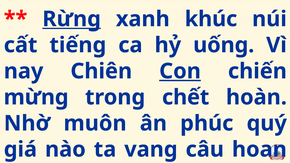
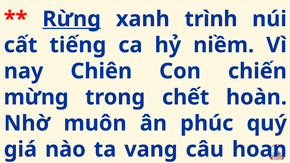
khúc: khúc -> trình
uống: uống -> niềm
Con underline: present -> none
